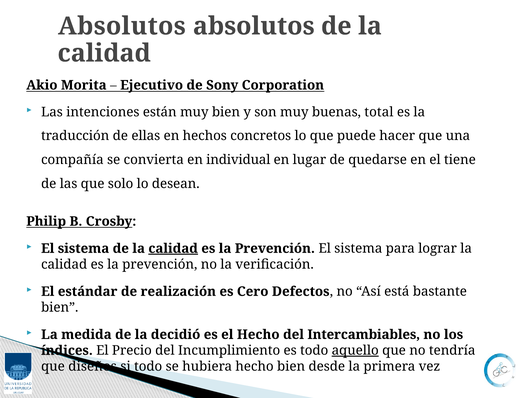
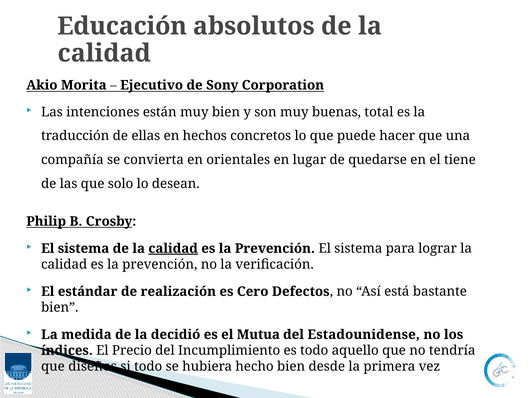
Absolutos at (122, 26): Absolutos -> Educación
individual: individual -> orientales
el Hecho: Hecho -> Mutua
Intercambiables: Intercambiables -> Estadounidense
aquello underline: present -> none
